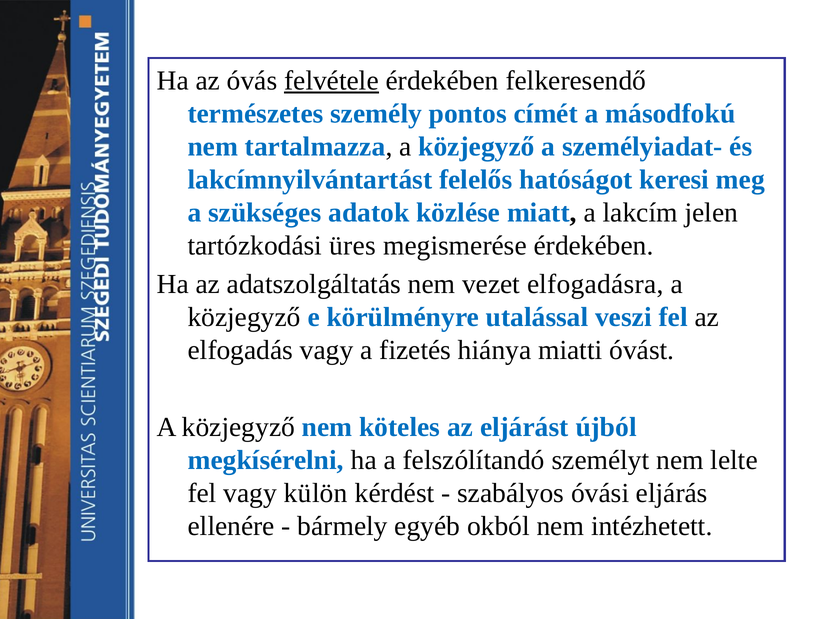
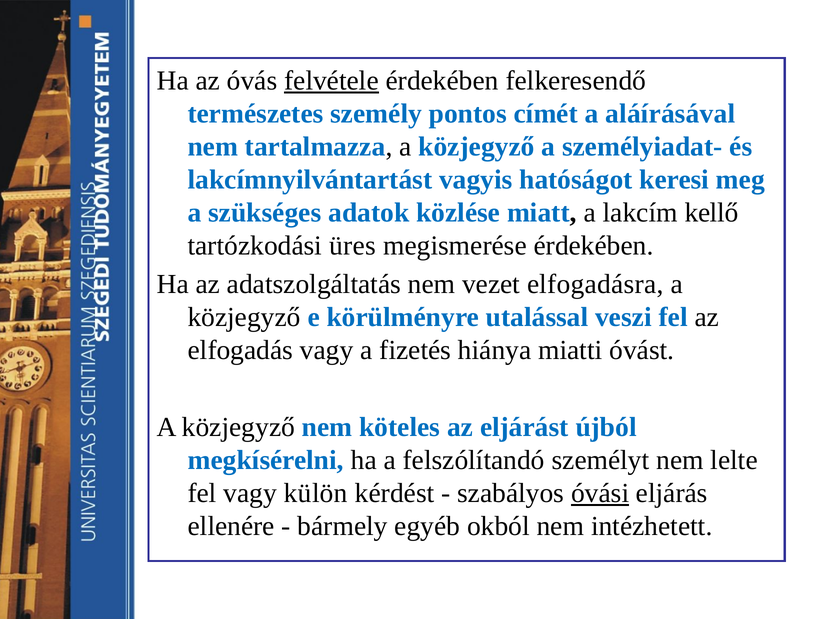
másodfokú: másodfokú -> aláírásával
felelős: felelős -> vagyis
jelen: jelen -> kellő
óvási underline: none -> present
